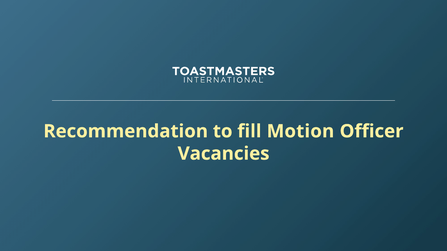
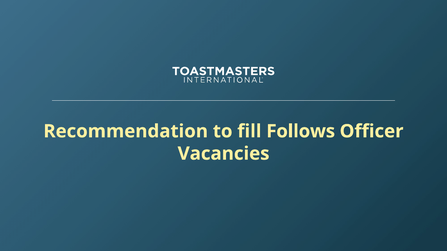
Motion: Motion -> Follows
